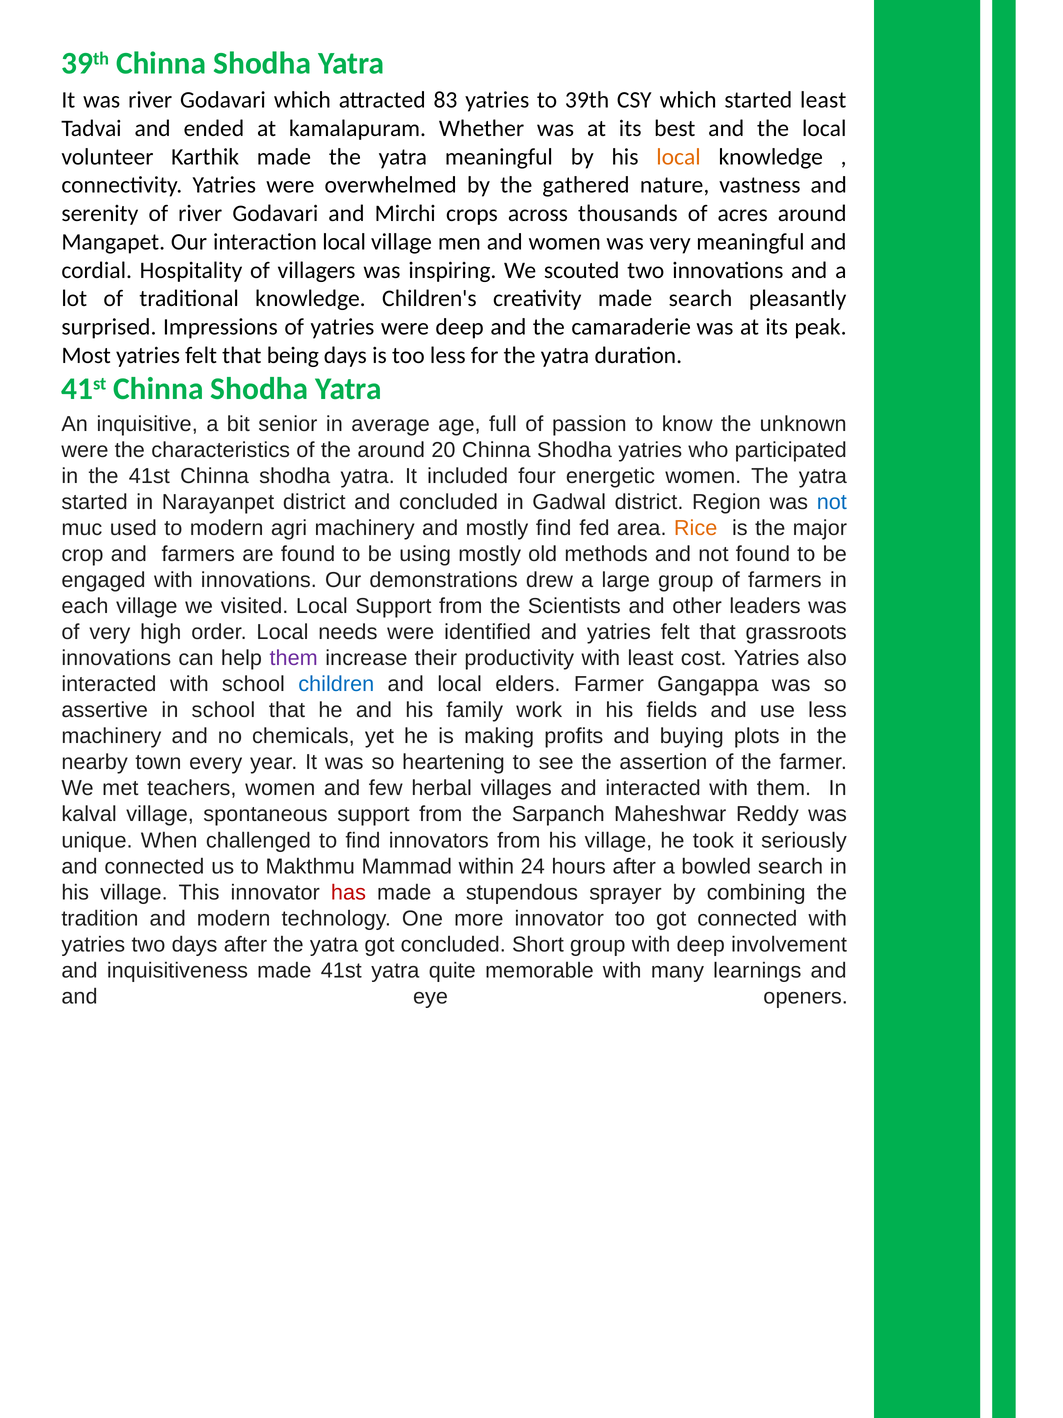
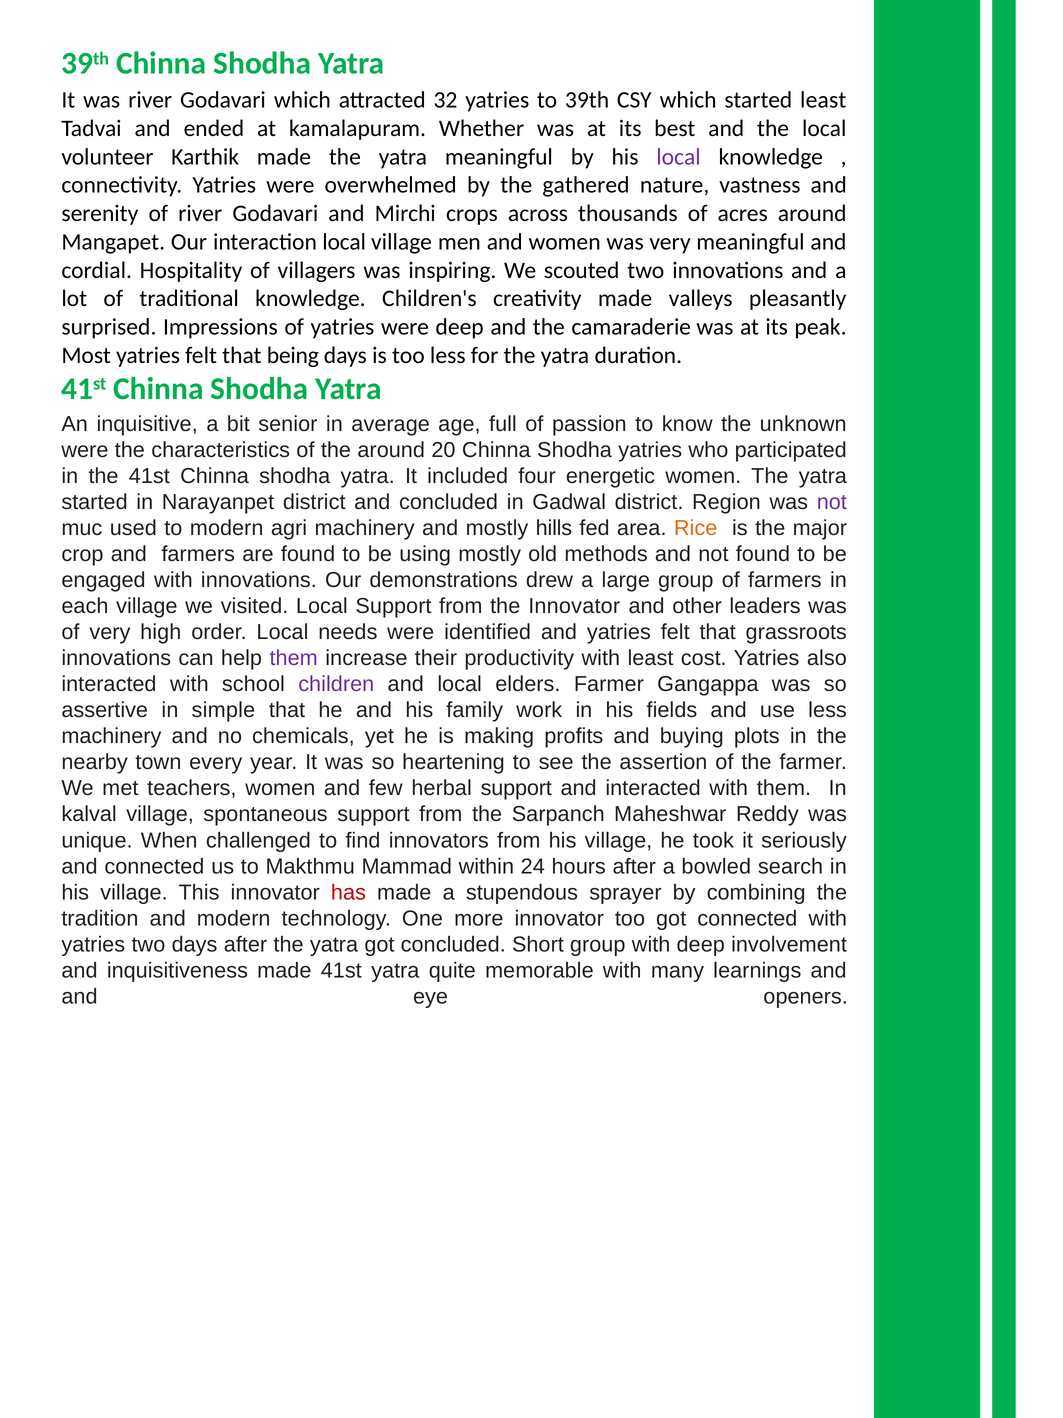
83: 83 -> 32
local at (679, 157) colour: orange -> purple
made search: search -> valleys
not at (832, 502) colour: blue -> purple
mostly find: find -> hills
the Scientists: Scientists -> Innovator
children colour: blue -> purple
in school: school -> simple
herbal villages: villages -> support
